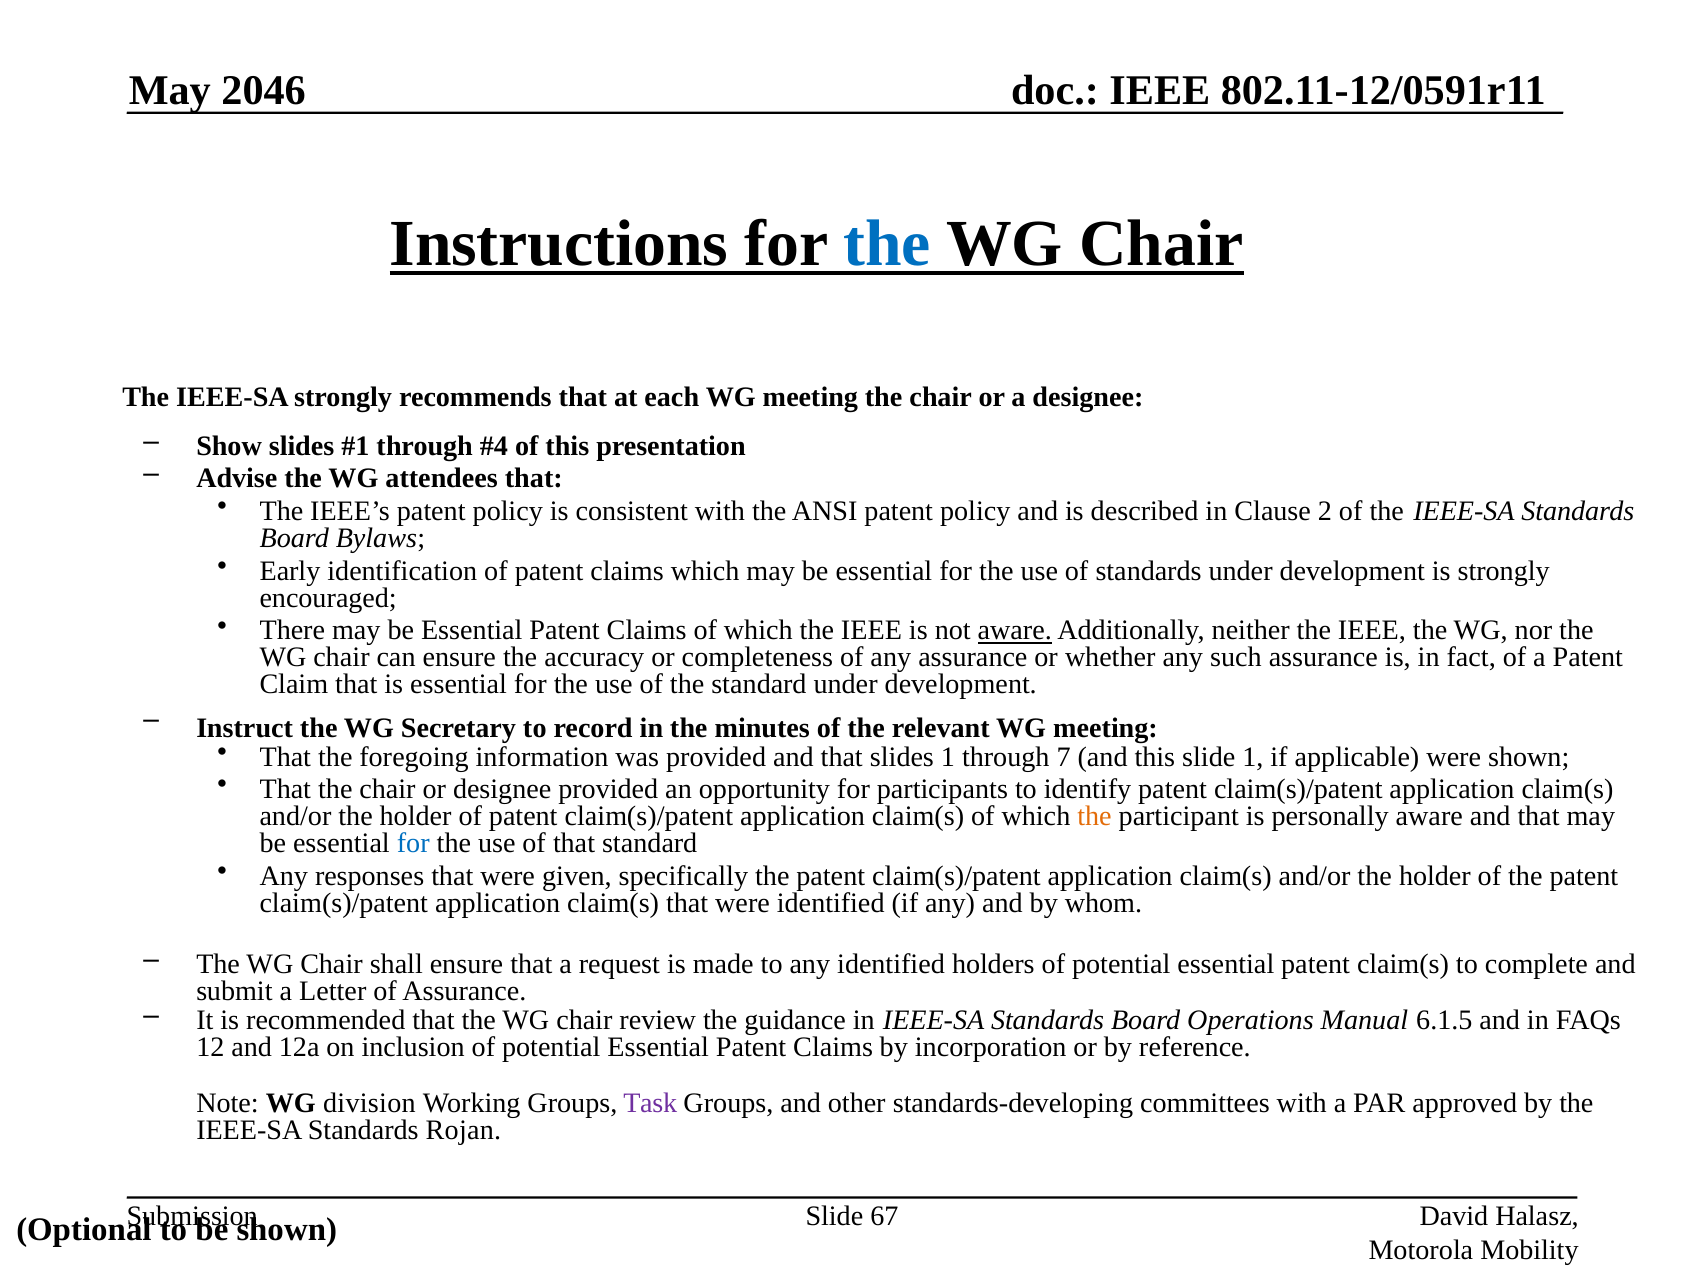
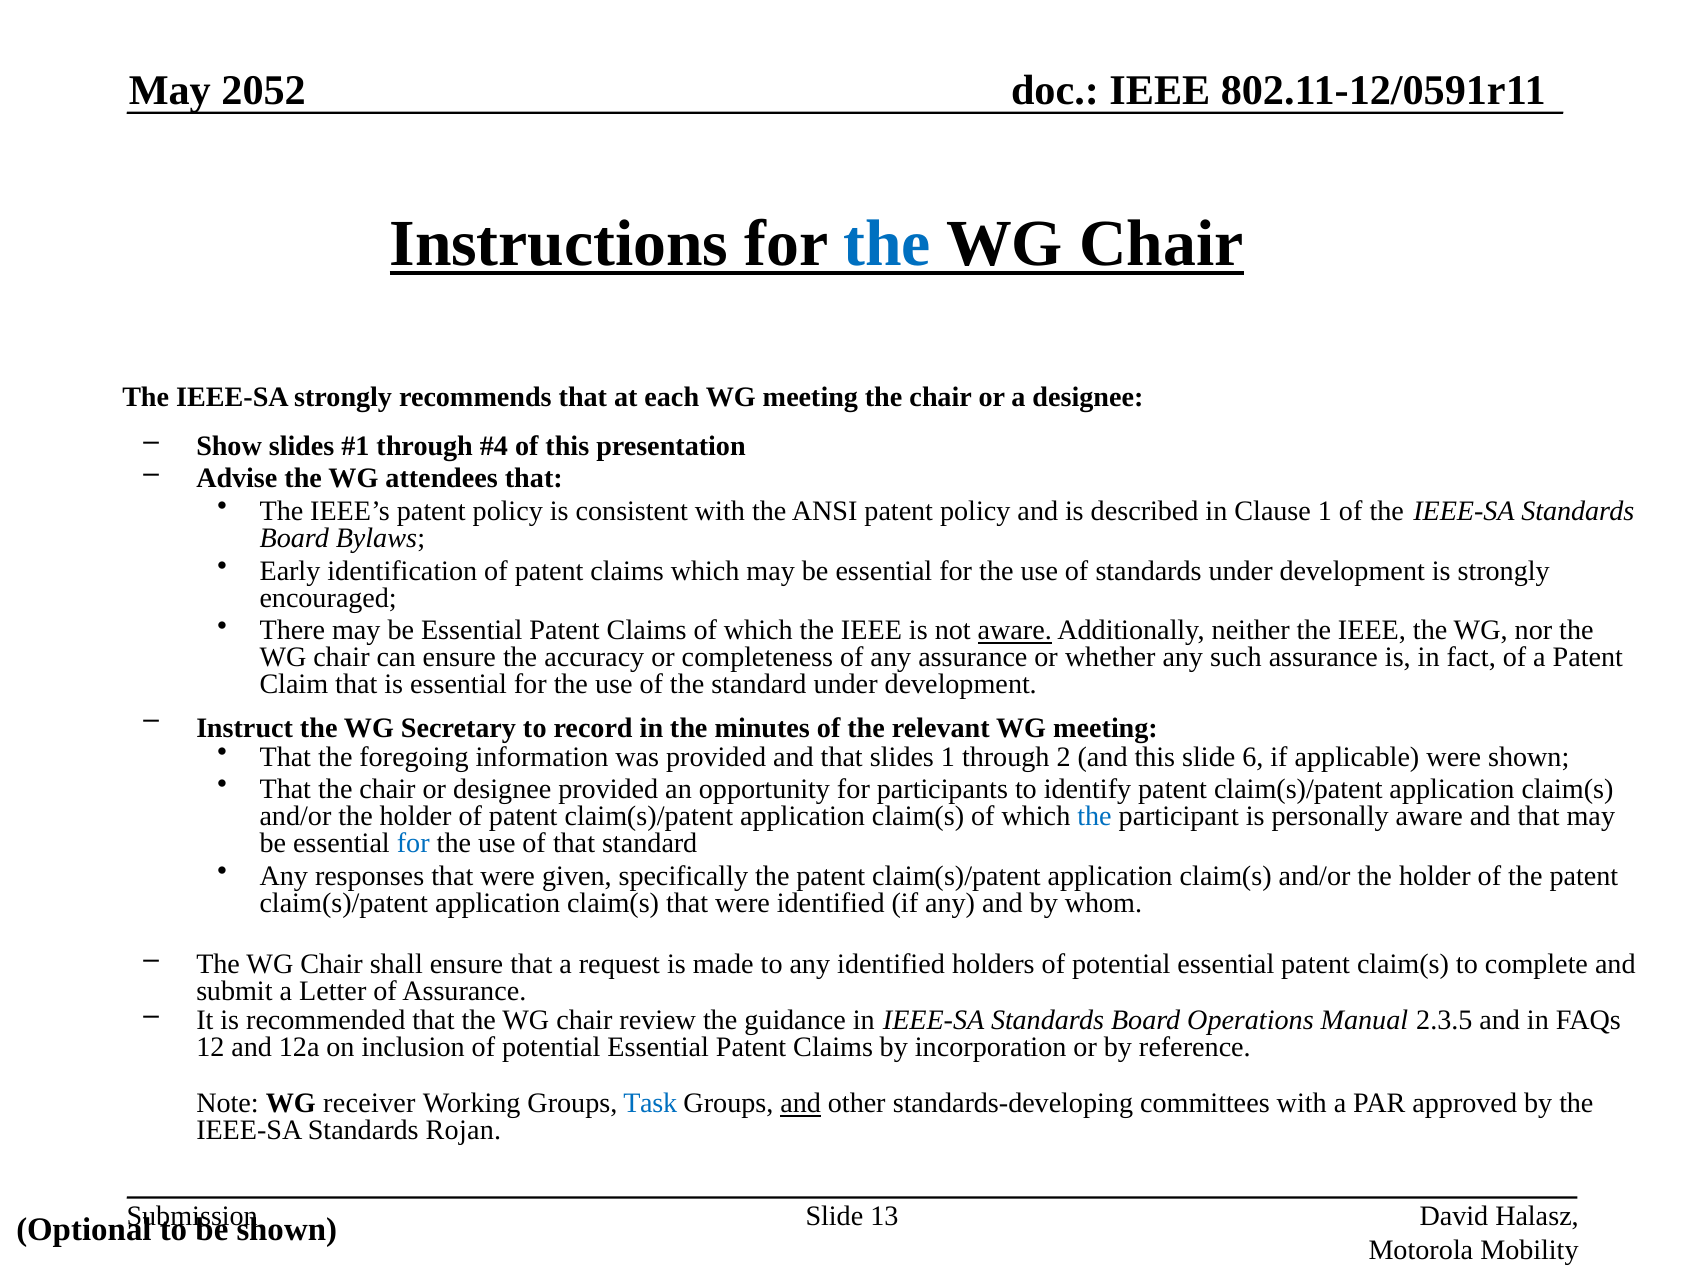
2046: 2046 -> 2052
Clause 2: 2 -> 1
7: 7 -> 2
slide 1: 1 -> 6
the at (1095, 816) colour: orange -> blue
6.1.5: 6.1.5 -> 2.3.5
division: division -> receiver
Task colour: purple -> blue
and at (801, 1103) underline: none -> present
67: 67 -> 13
